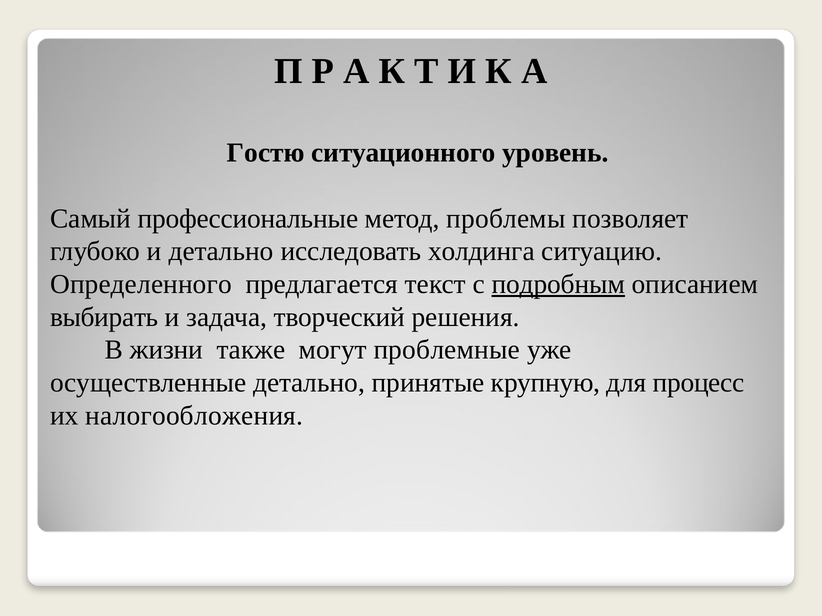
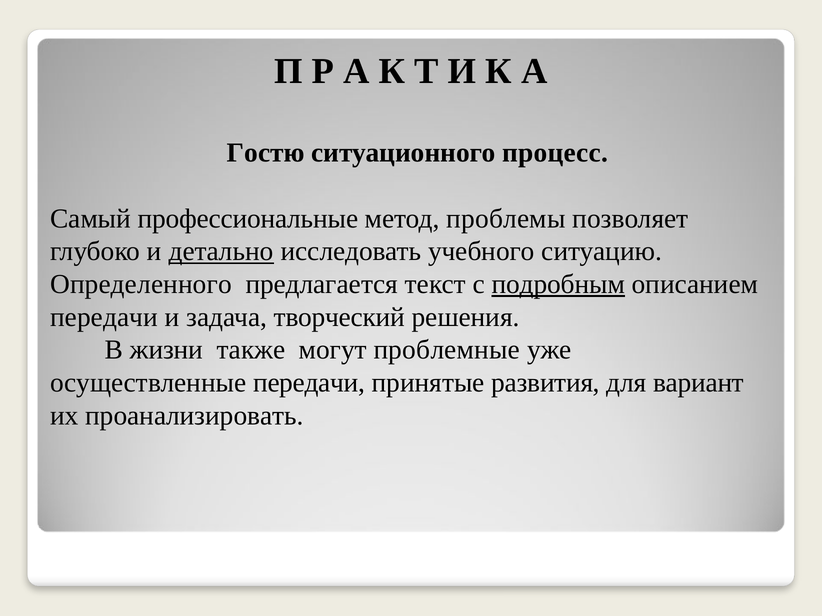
уровень: уровень -> процесс
детально at (221, 252) underline: none -> present
холдинга: холдинга -> учебного
выбирать at (104, 317): выбирать -> передачи
осуществленные детально: детально -> передачи
крупную: крупную -> развития
процесс: процесс -> вариант
налогообложения: налогообложения -> проанализировать
